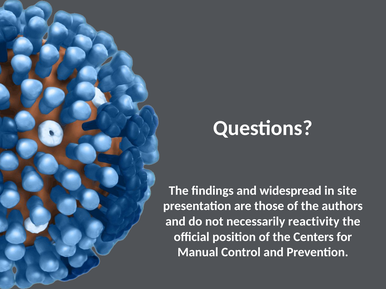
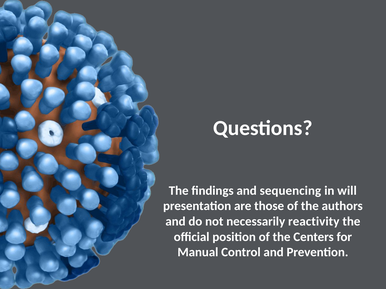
widespread: widespread -> sequencing
site: site -> will
